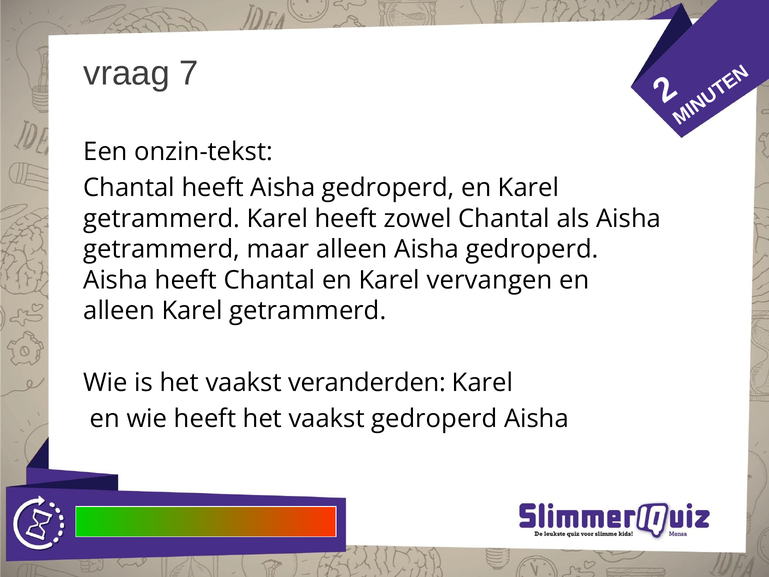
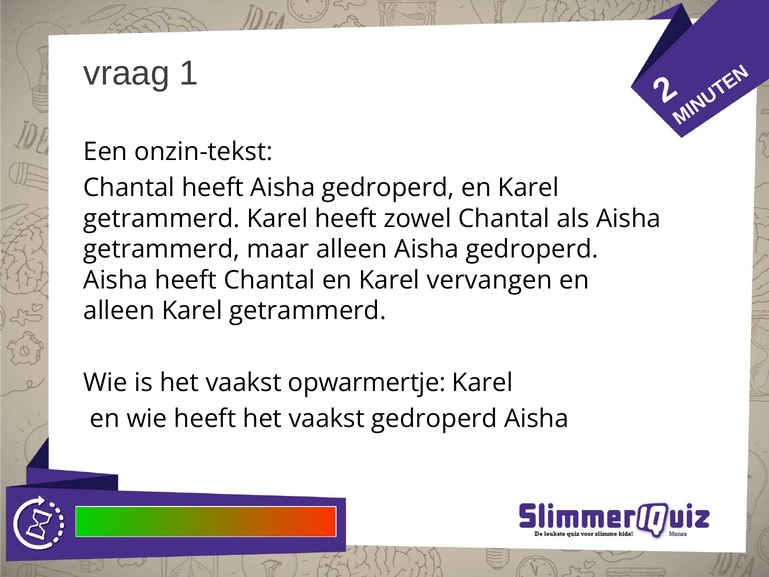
7: 7 -> 1
veranderden: veranderden -> opwarmertje
